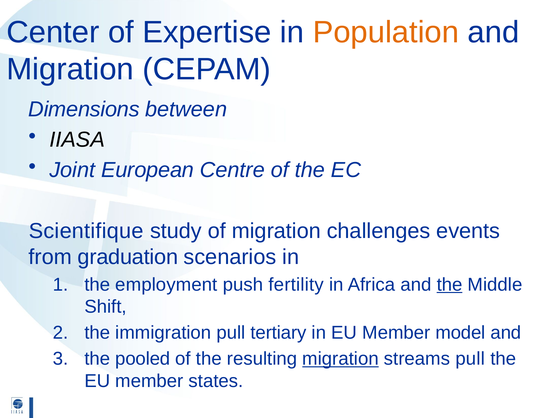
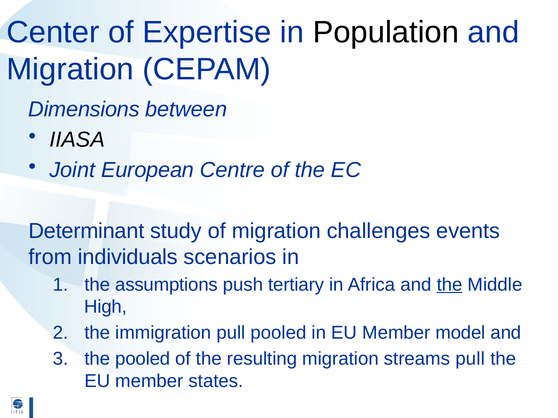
Population colour: orange -> black
Scientifique: Scientifique -> Determinant
graduation: graduation -> individuals
employment: employment -> assumptions
fertility: fertility -> tertiary
Shift: Shift -> High
pull tertiary: tertiary -> pooled
migration at (341, 359) underline: present -> none
